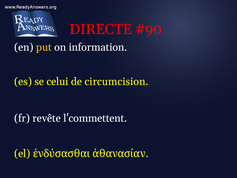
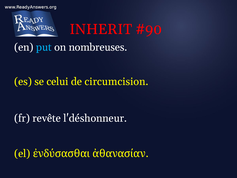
DIRECTE: DIRECTE -> INHERIT
put colour: yellow -> light blue
information: information -> nombreuses
l'commettent: l'commettent -> l'déshonneur
